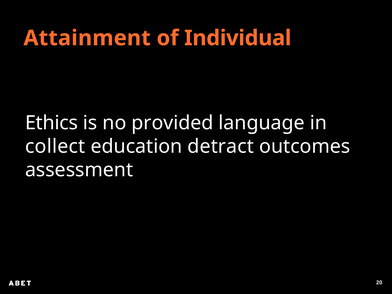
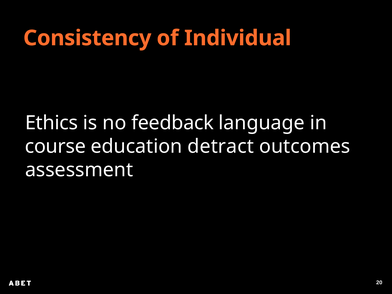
Attainment: Attainment -> Consistency
provided: provided -> feedback
collect: collect -> course
